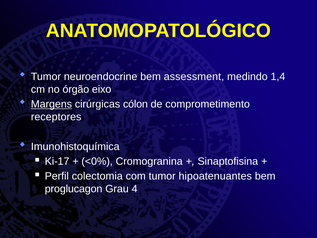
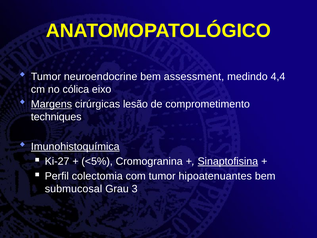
1,4: 1,4 -> 4,4
órgão: órgão -> cólica
cólon: cólon -> lesão
receptores: receptores -> techniques
Imunohistoquímica underline: none -> present
Ki-17: Ki-17 -> Ki-27
<0%: <0% -> <5%
Sinaptofisina underline: none -> present
proglucagon: proglucagon -> submucosal
4: 4 -> 3
